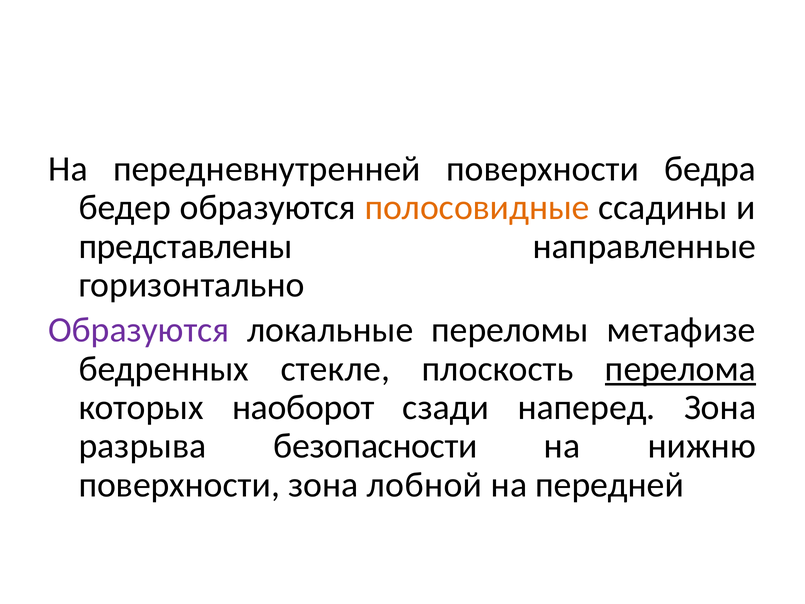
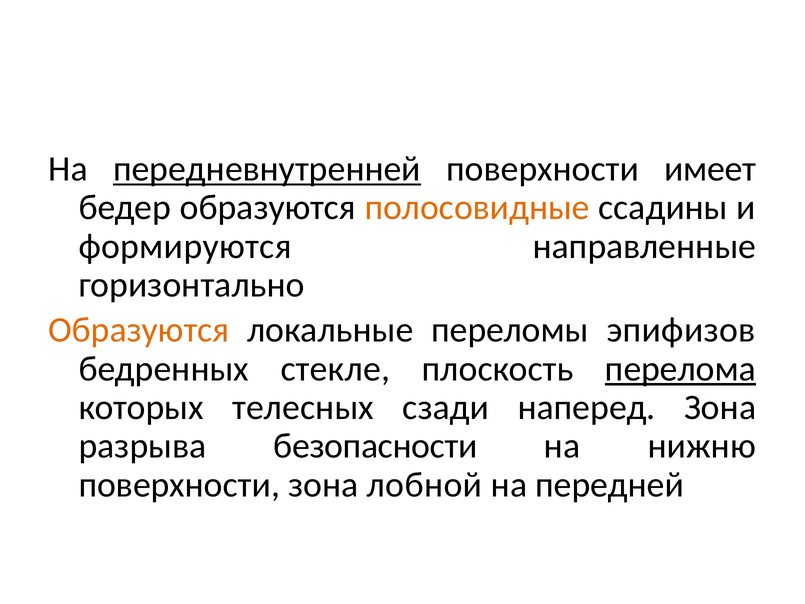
передневнутренней underline: none -> present
бедра: бедра -> имеет
представлены: представлены -> формируются
Образуются at (139, 330) colour: purple -> orange
метафизе: метафизе -> эпифизов
наоборот: наоборот -> телесных
